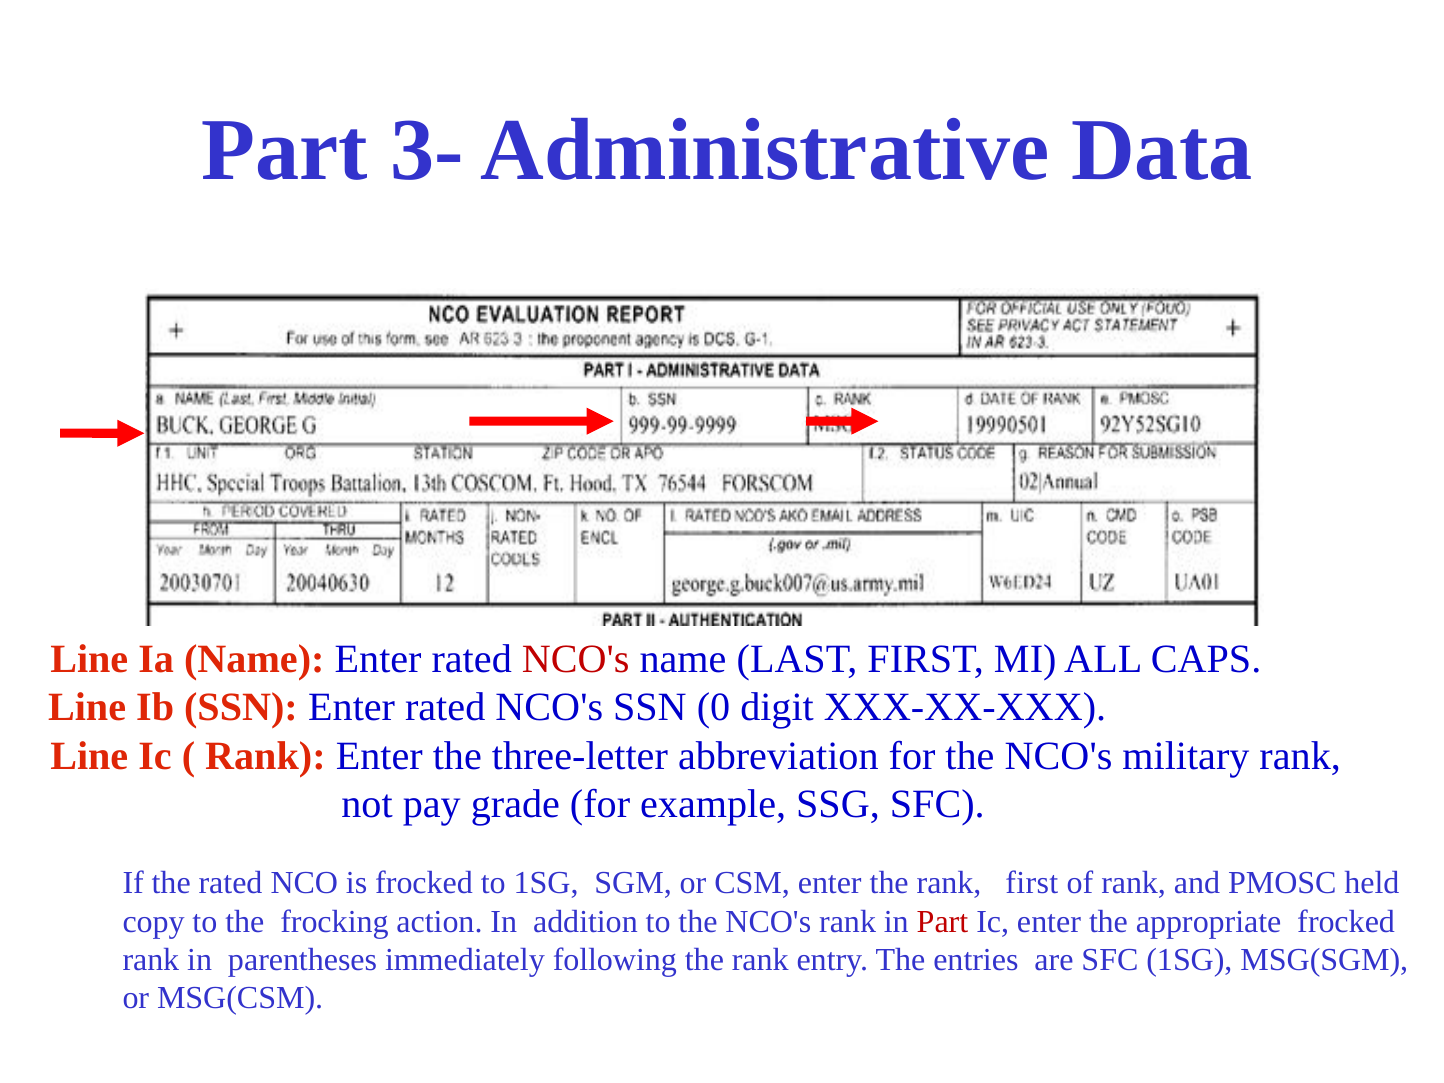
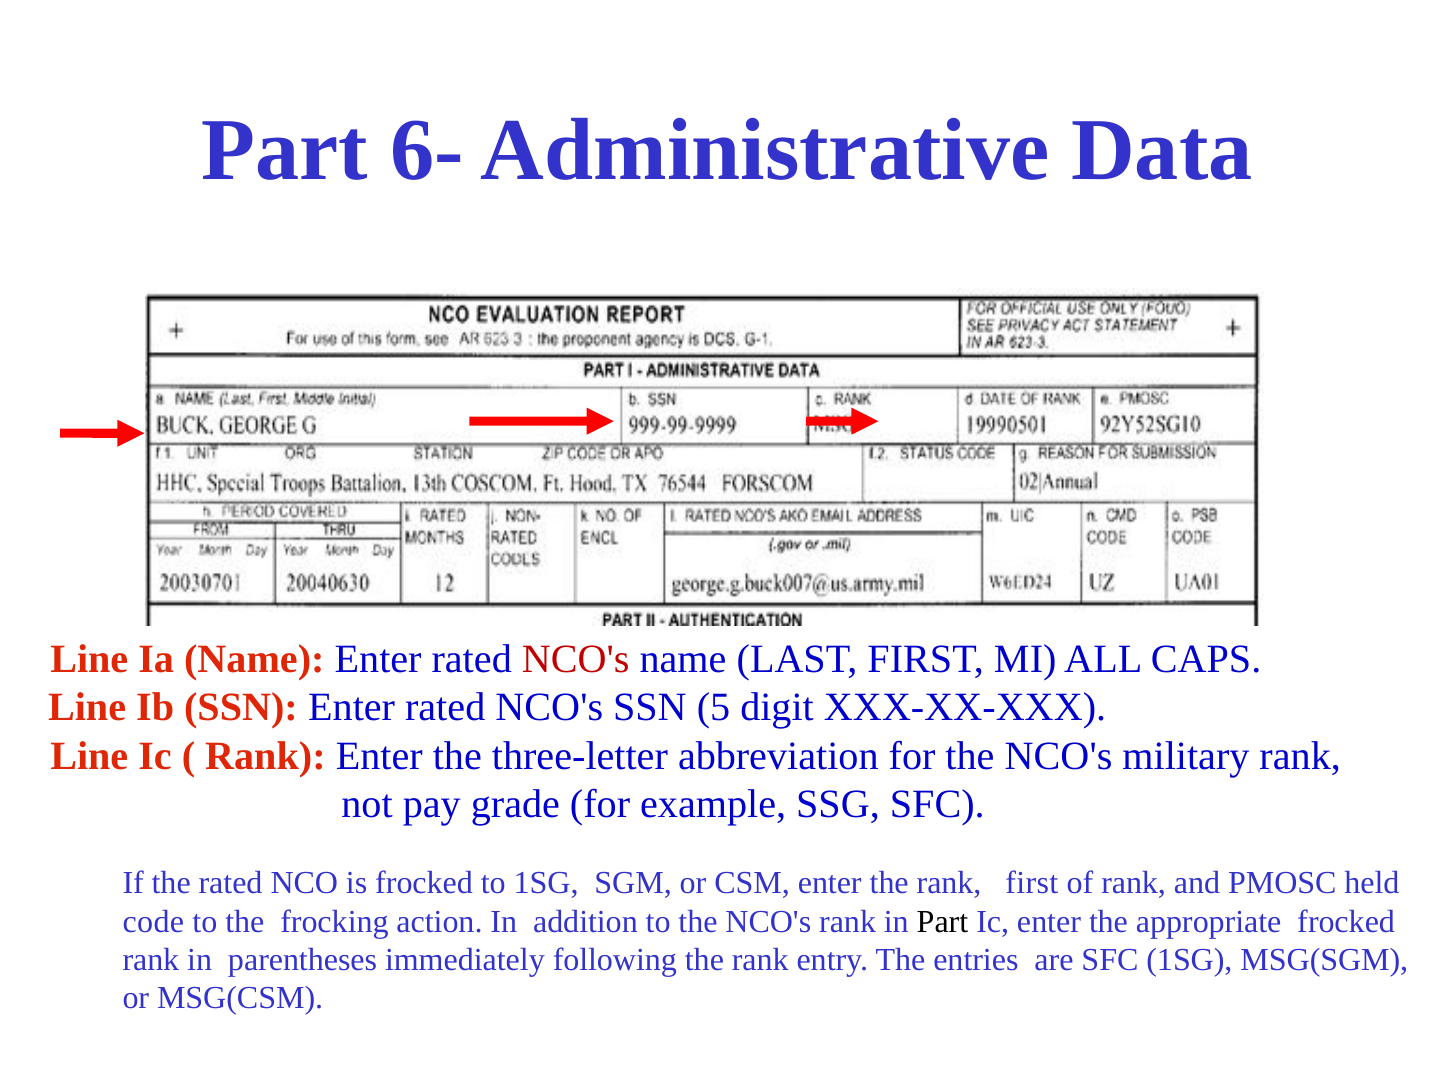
3-: 3- -> 6-
0: 0 -> 5
copy: copy -> code
Part at (942, 921) colour: red -> black
